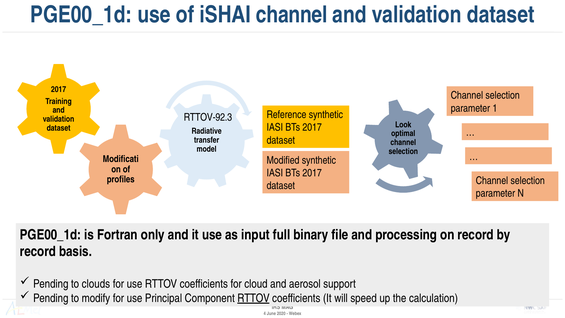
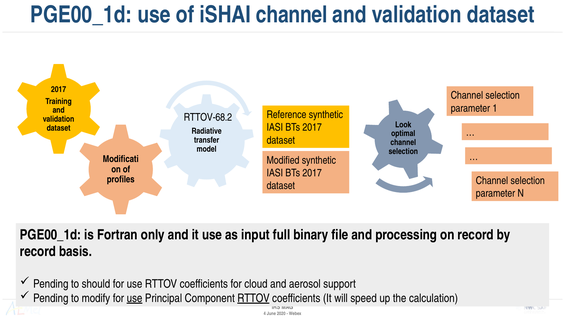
RTTOV-92.3: RTTOV-92.3 -> RTTOV-68.2
clouds: clouds -> should
use at (134, 298) underline: none -> present
